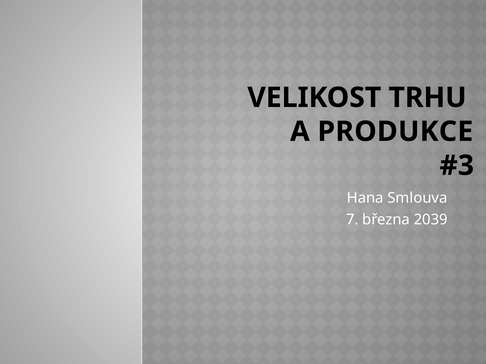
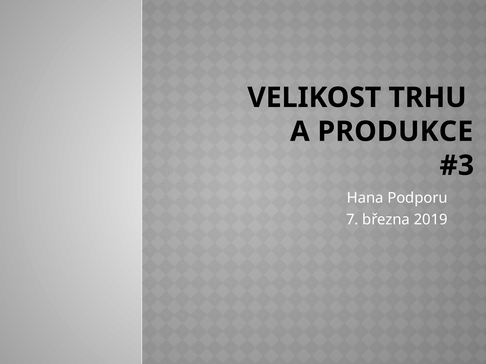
Smlouva: Smlouva -> Podporu
2039: 2039 -> 2019
